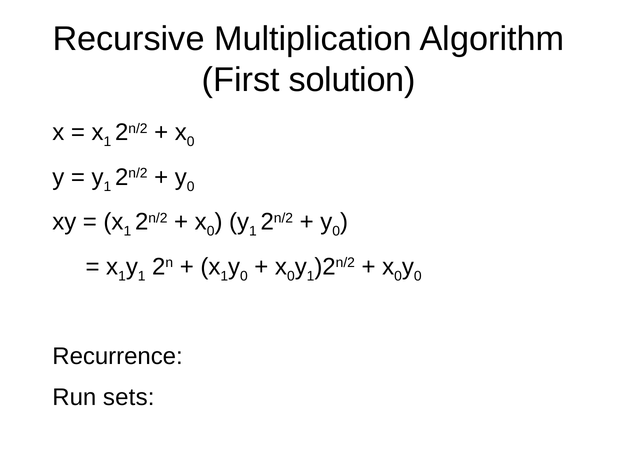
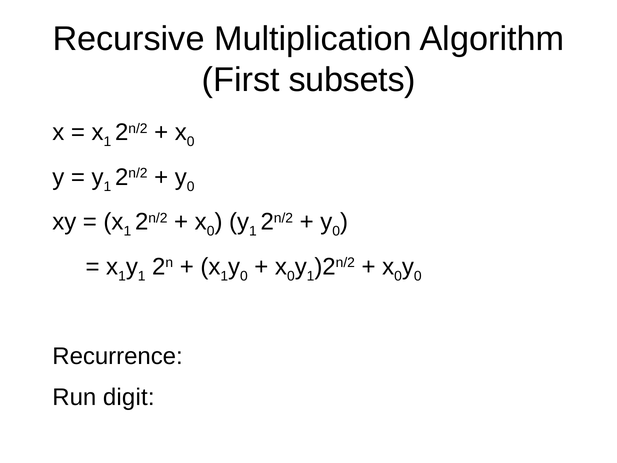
solution: solution -> subsets
sets: sets -> digit
